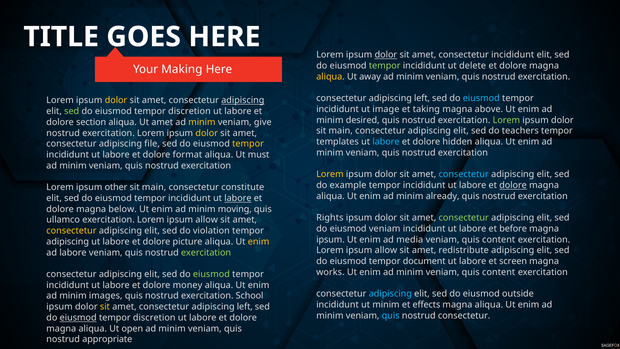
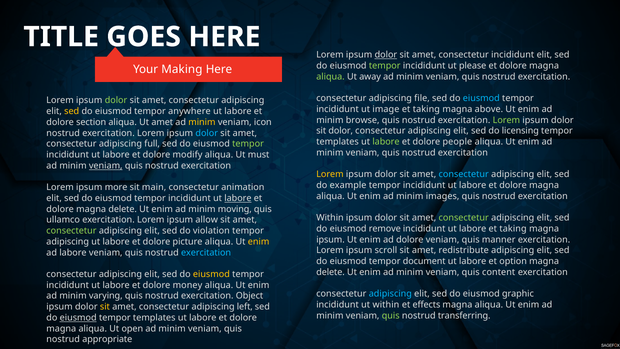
delete: delete -> please
aliqua at (330, 77) colour: yellow -> light green
left at (422, 98): left -> file
dolor at (116, 100) colour: yellow -> light green
adipiscing at (243, 100) underline: present -> none
sed at (72, 111) colour: light green -> yellow
discretion at (189, 111): discretion -> anywhere
desired: desired -> browse
give: give -> icon
main at (341, 131): main -> dolor
teachers: teachers -> licensing
dolor at (207, 133) colour: yellow -> light blue
labore at (386, 142) colour: light blue -> light green
hidden: hidden -> people
file: file -> full
tempor at (248, 144) colour: yellow -> light green
format: format -> modify
veniam at (106, 166) underline: none -> present
dolore at (513, 185) underline: present -> none
other: other -> more
constitute: constitute -> animation
already: already -> images
dolore magna below: below -> delete
Rights at (330, 218): Rights -> Within
eiusmod veniam: veniam -> remove
labore et before: before -> taking
consectetur at (71, 231) colour: yellow -> light green
ad media: media -> dolore
content at (499, 239): content -> manner
allow at (386, 250): allow -> scroll
exercitation at (206, 252) colour: light green -> light blue
screen: screen -> option
works at (330, 272): works -> delete
eiusmod at (211, 274) colour: light green -> yellow
outside: outside -> graphic
images: images -> varying
School: School -> Object
ut minim: minim -> within
quis at (391, 315) colour: light blue -> light green
nostrud consectetur: consectetur -> transferring
discretion at (154, 317): discretion -> templates
